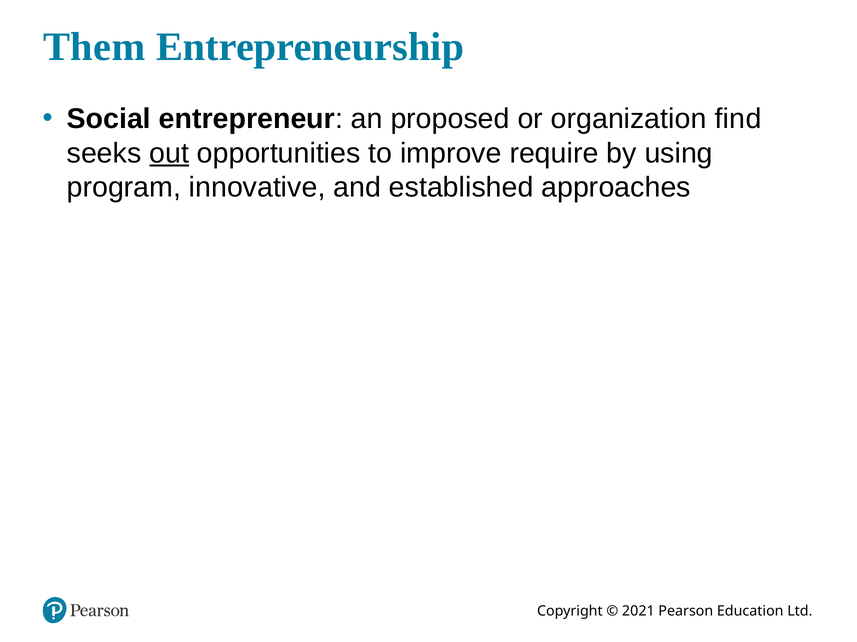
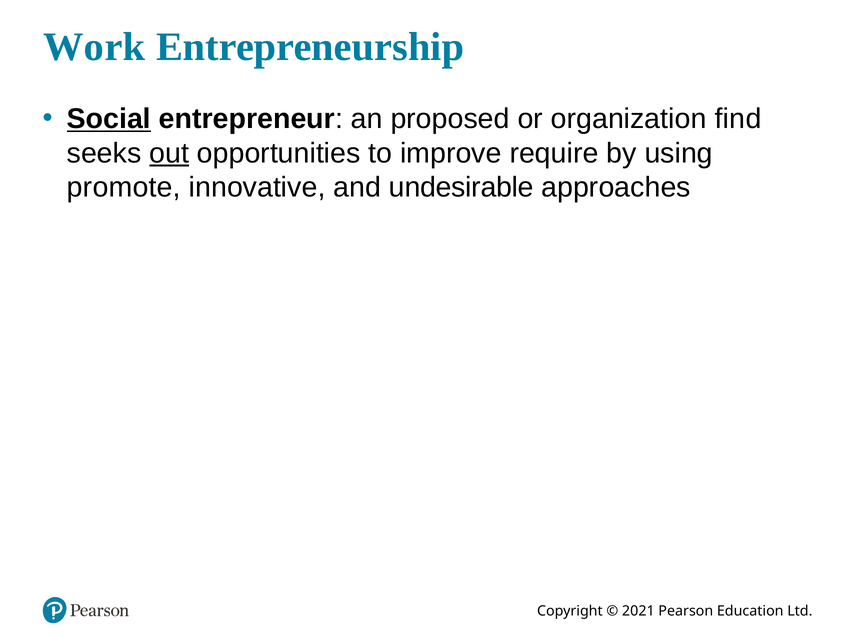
Them: Them -> Work
Social underline: none -> present
program: program -> promote
established: established -> undesirable
